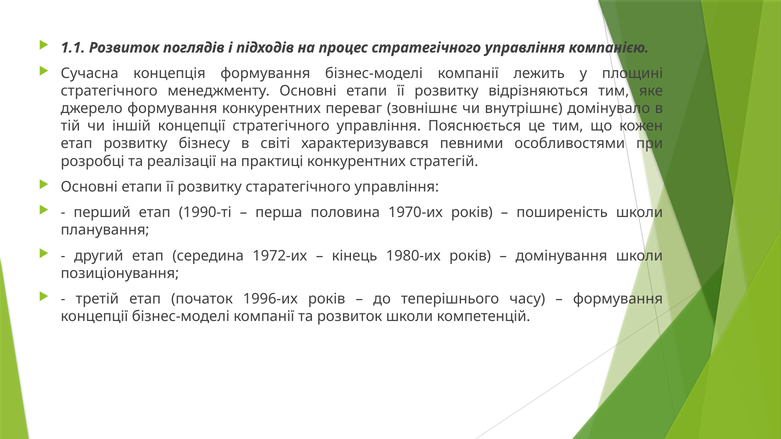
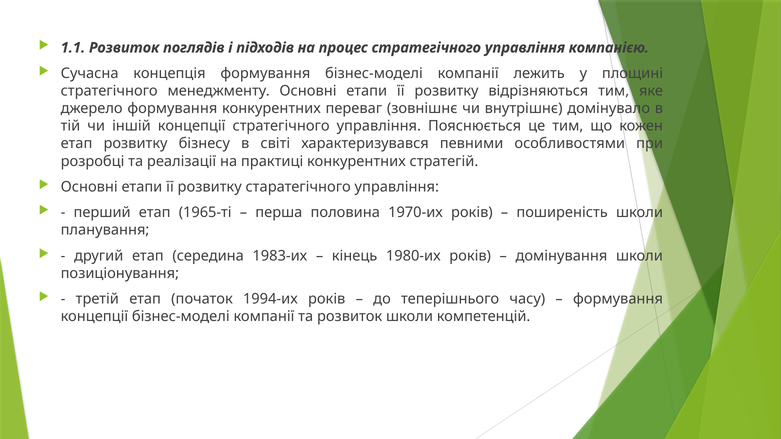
1990-ті: 1990-ті -> 1965-ті
1972-их: 1972-их -> 1983-их
1996-их: 1996-их -> 1994-их
